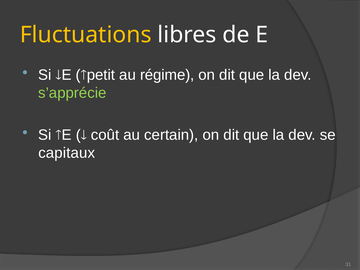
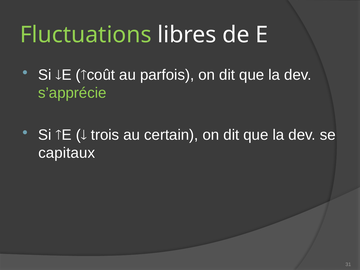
Fluctuations colour: yellow -> light green
petit: petit -> coût
régime: régime -> parfois
coût: coût -> trois
